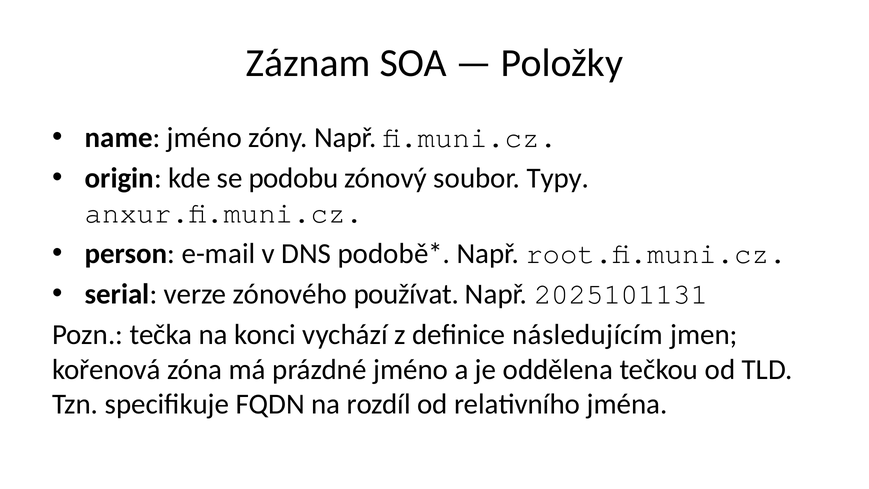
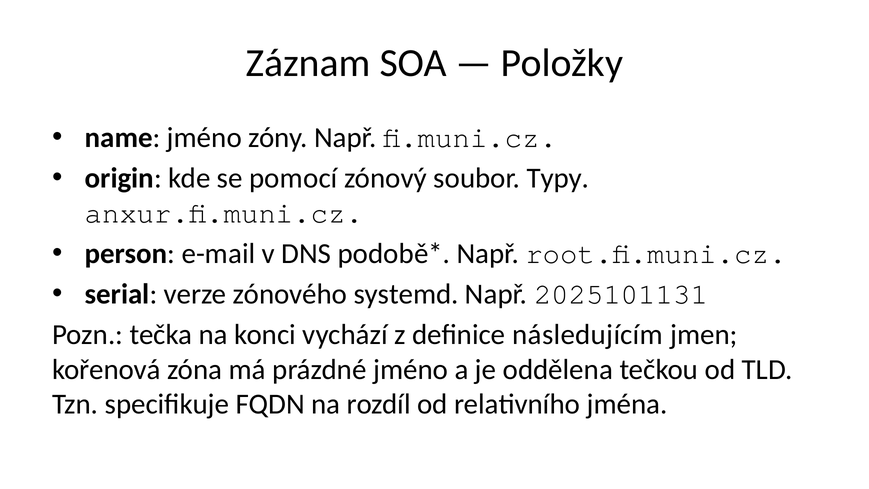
podobu: podobu -> pomocí
používat: používat -> systemd
